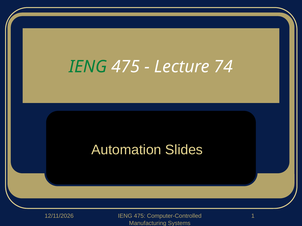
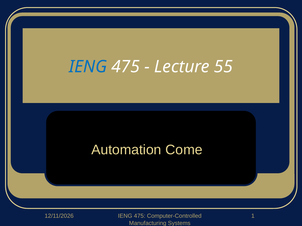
IENG at (88, 67) colour: green -> blue
74: 74 -> 55
Slides: Slides -> Come
